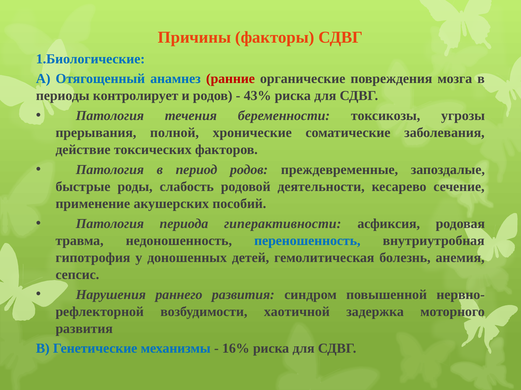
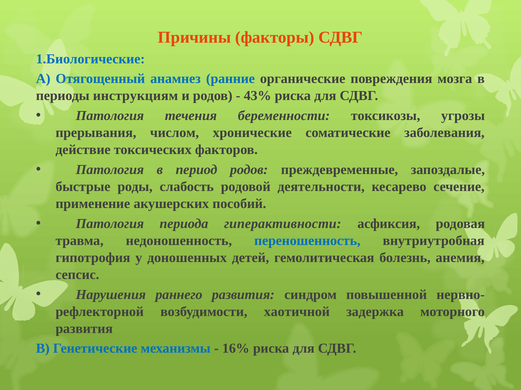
ранние colour: red -> blue
контролирует: контролирует -> инструкциям
полной: полной -> числом
